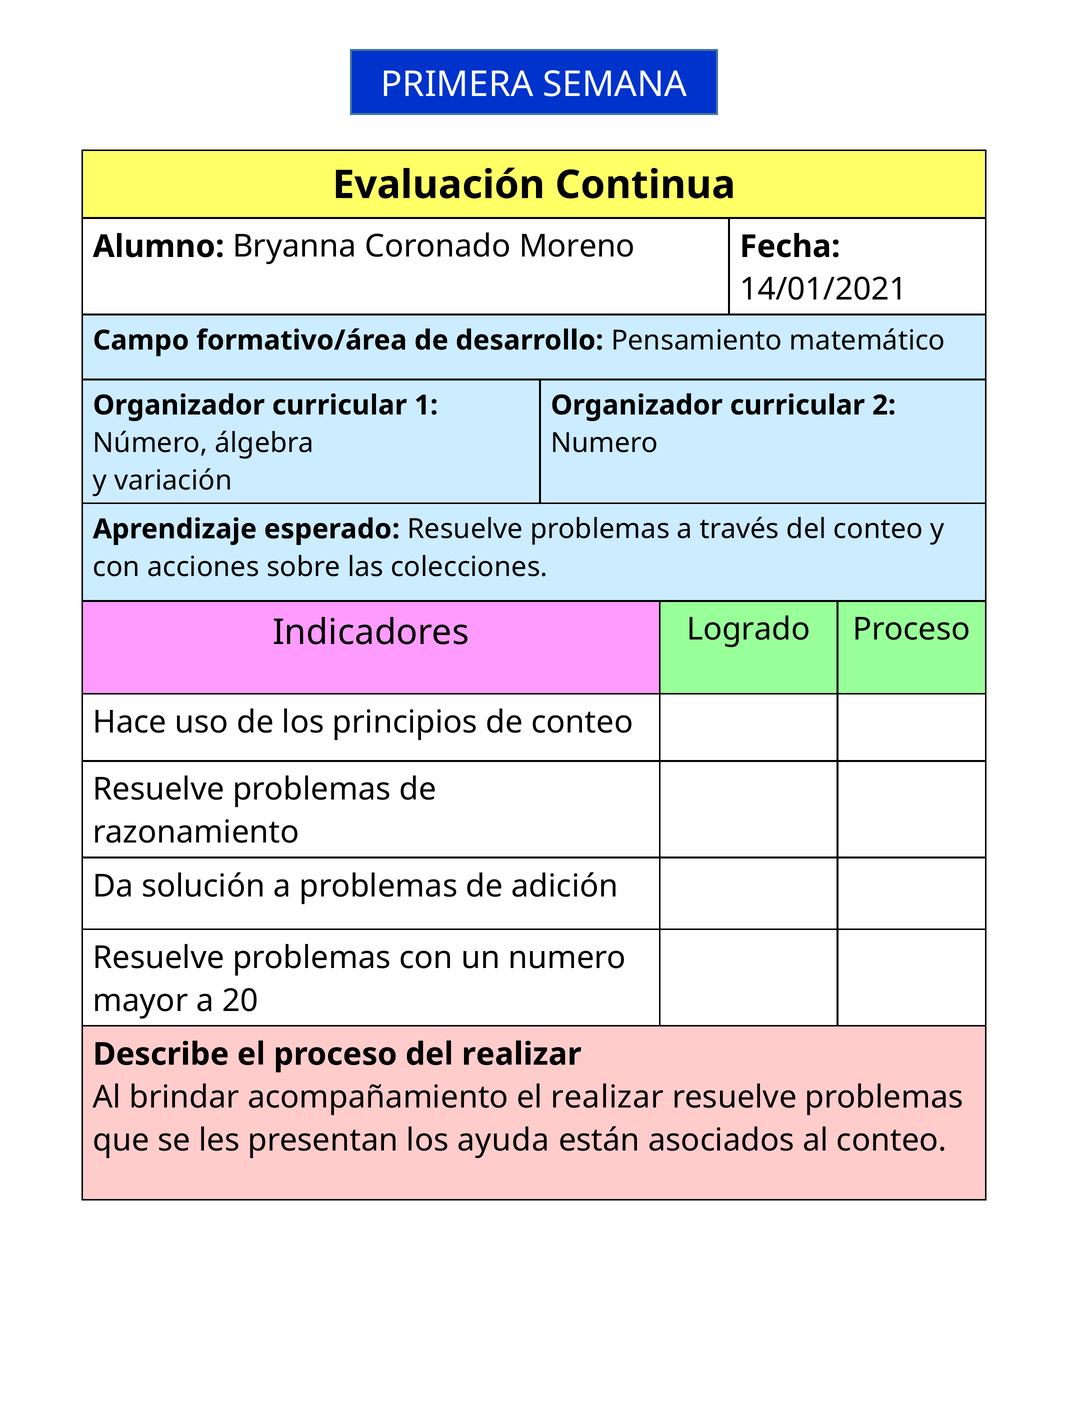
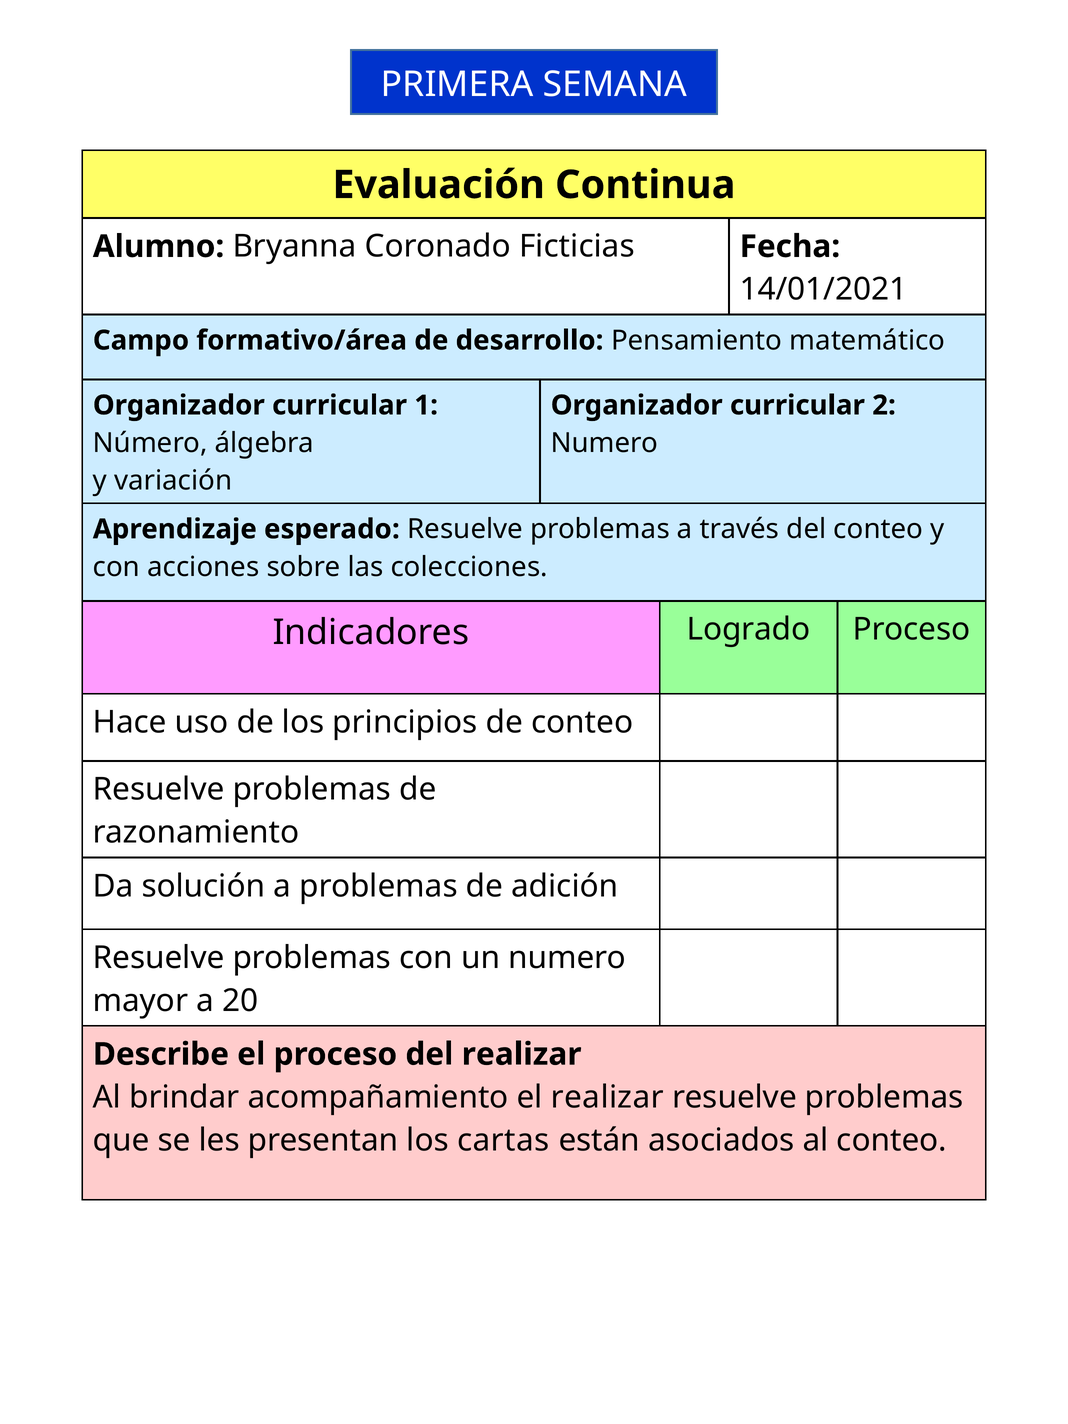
Moreno: Moreno -> Ficticias
ayuda: ayuda -> cartas
